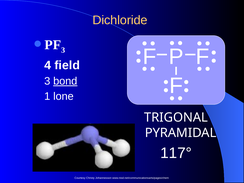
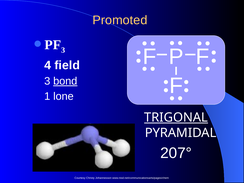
Dichloride: Dichloride -> Promoted
TRIGONAL underline: none -> present
117°: 117° -> 207°
